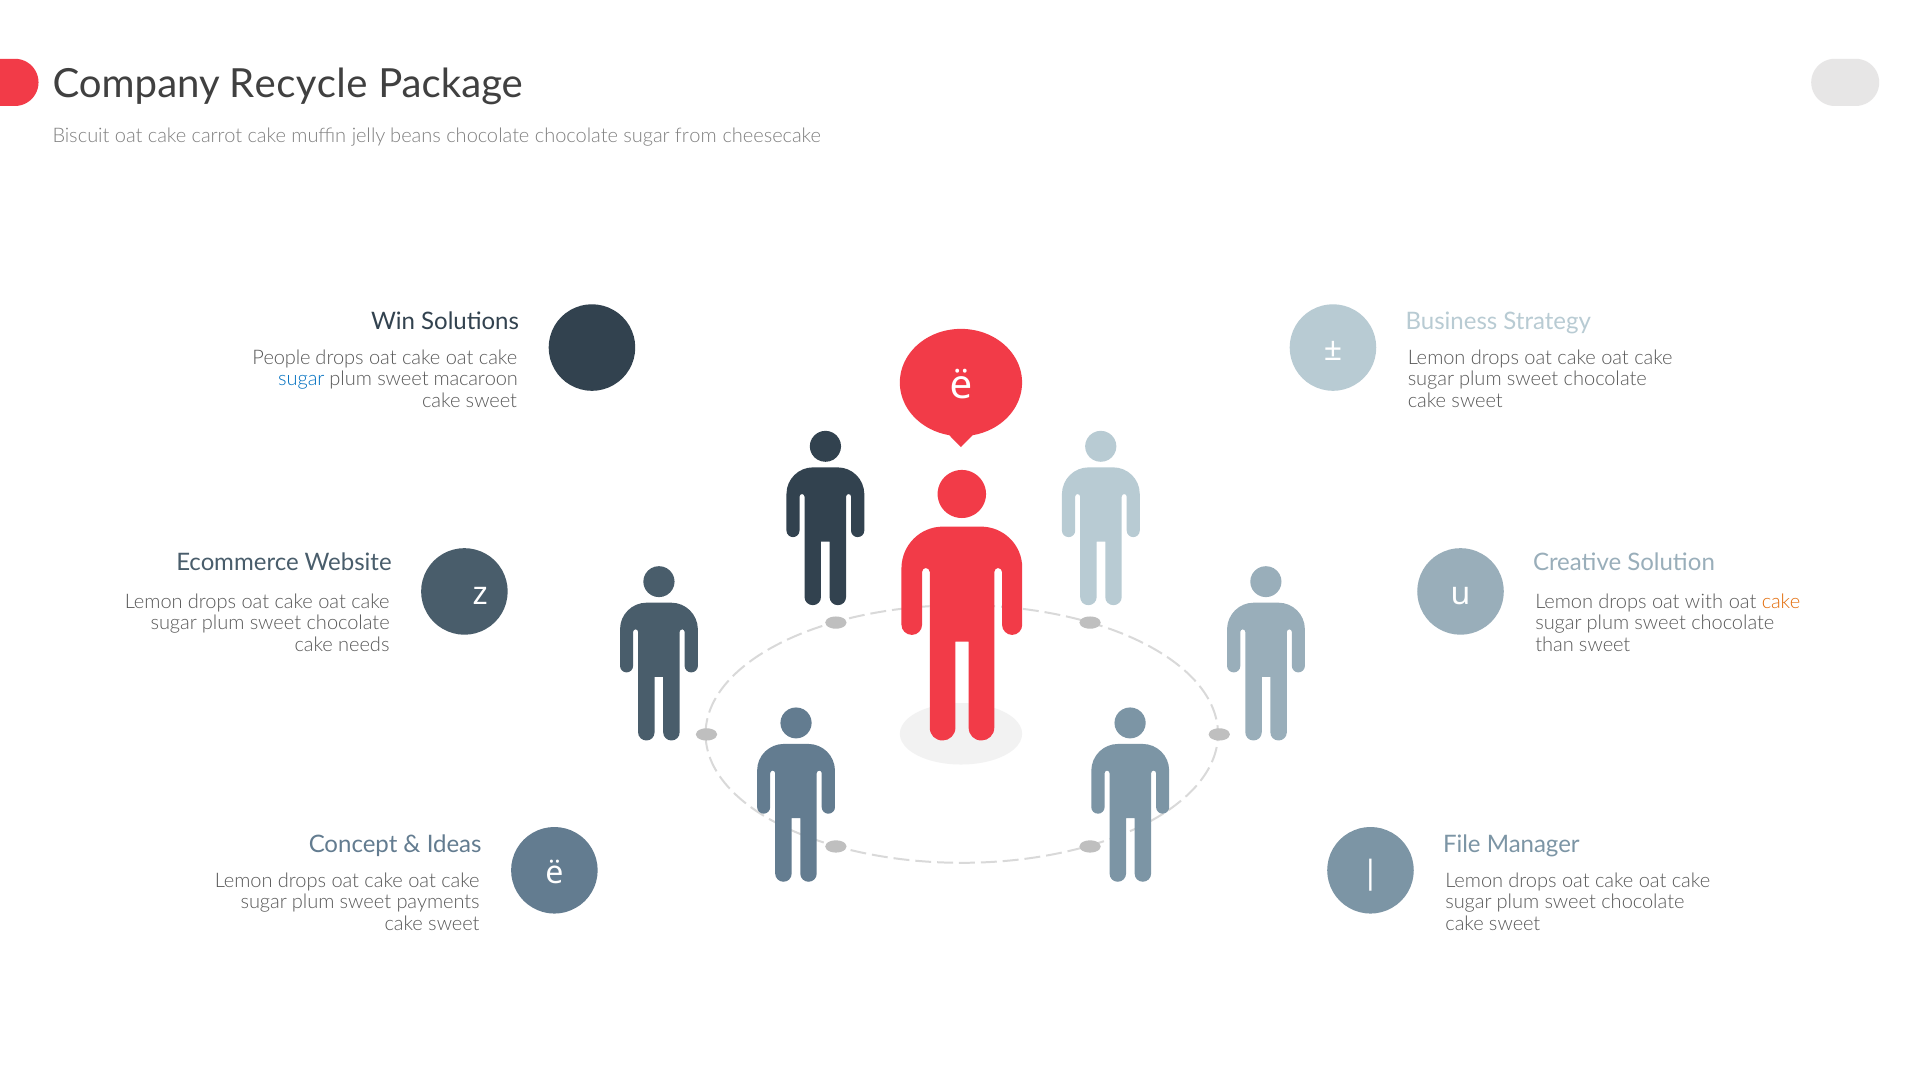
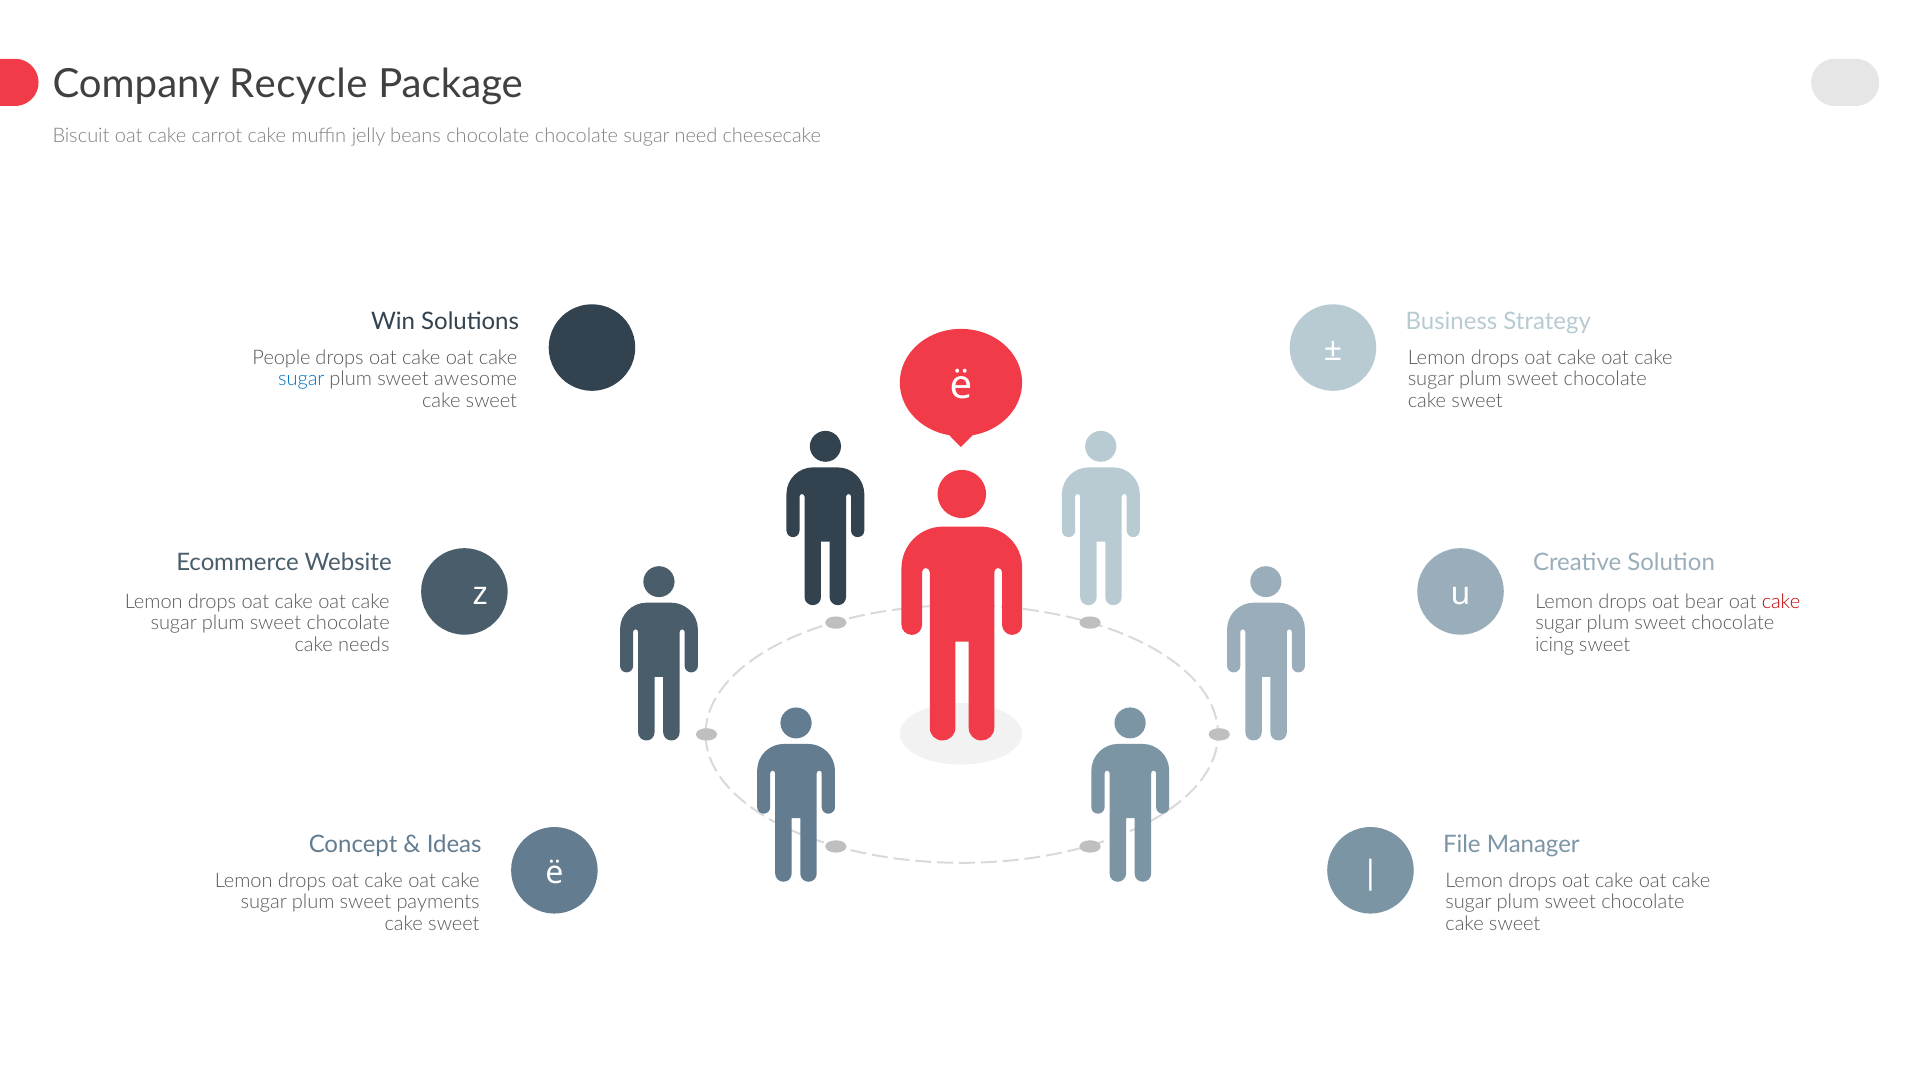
from: from -> need
macaroon: macaroon -> awesome
with: with -> bear
cake at (1781, 601) colour: orange -> red
than: than -> icing
